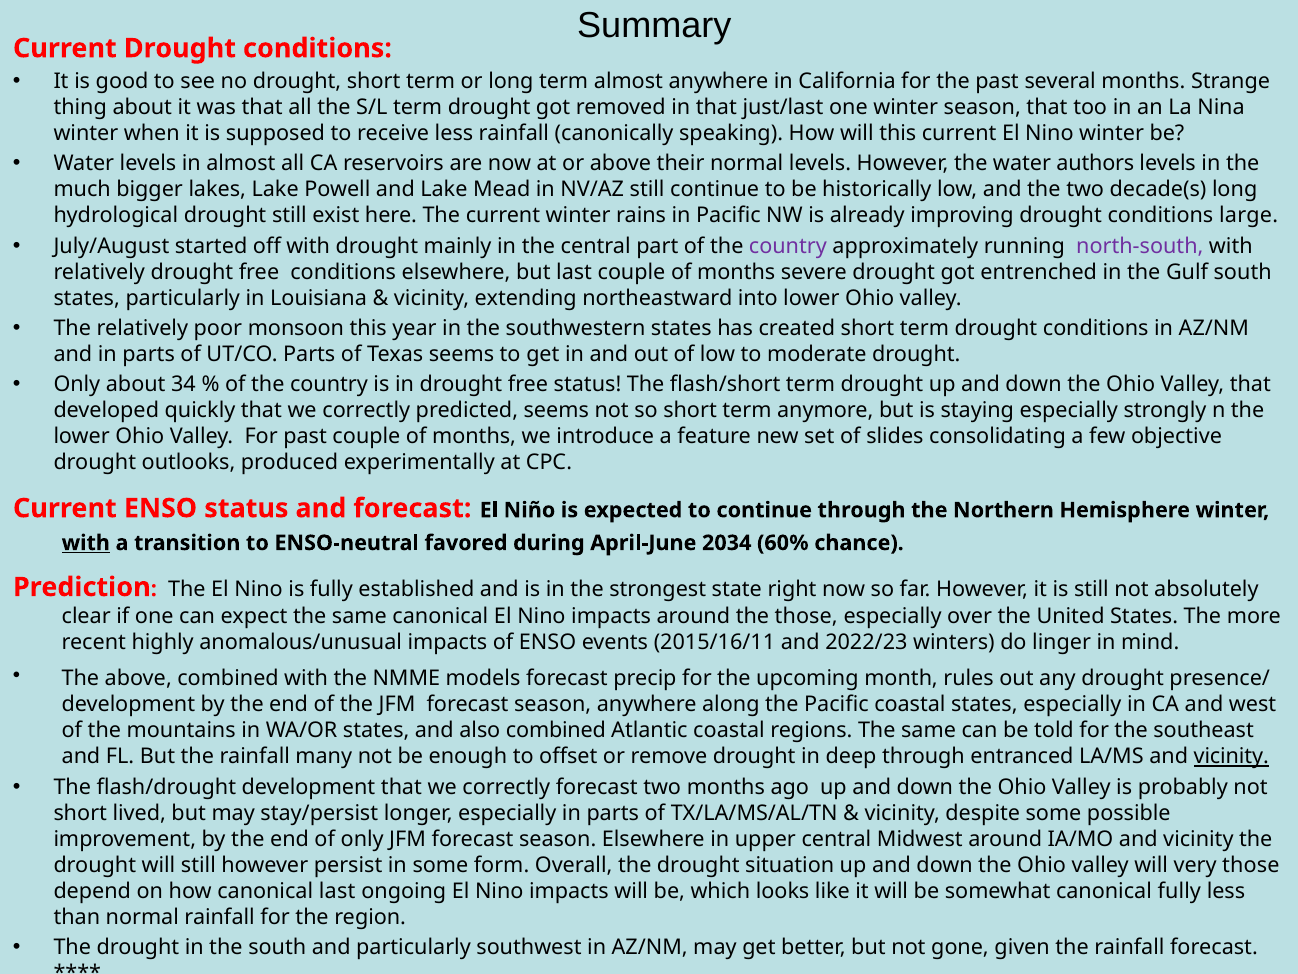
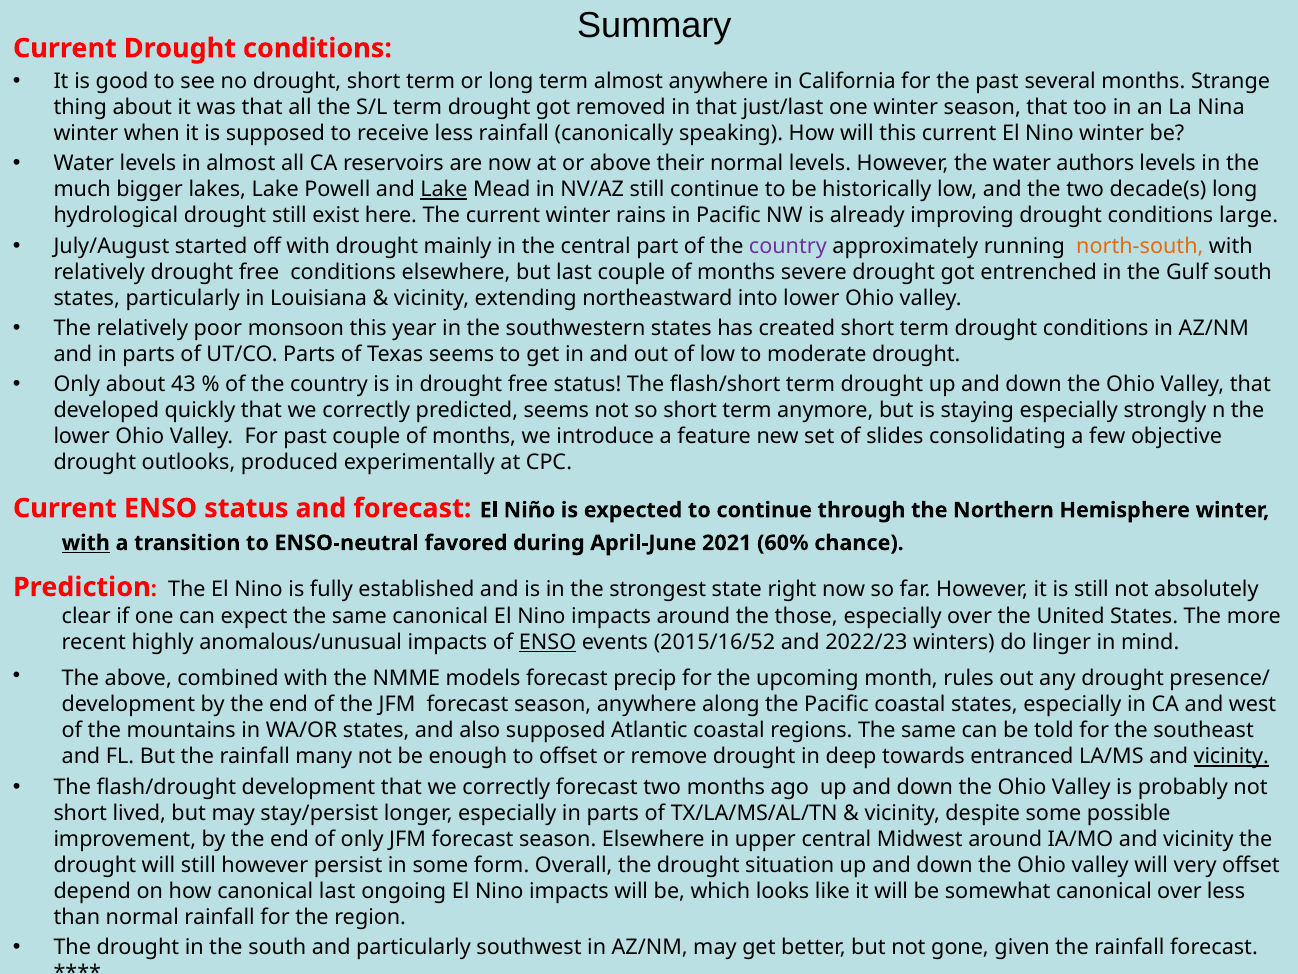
Lake at (444, 190) underline: none -> present
north-south colour: purple -> orange
34: 34 -> 43
2034: 2034 -> 2021
ENSO at (548, 642) underline: none -> present
2015/16/11: 2015/16/11 -> 2015/16/52
also combined: combined -> supposed
deep through: through -> towards
very those: those -> offset
canonical fully: fully -> over
